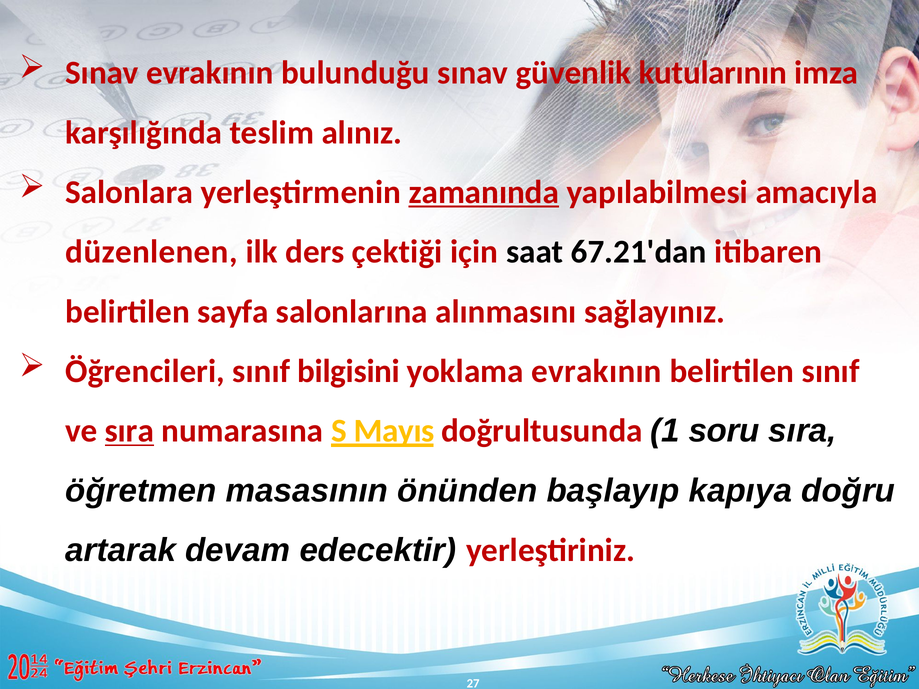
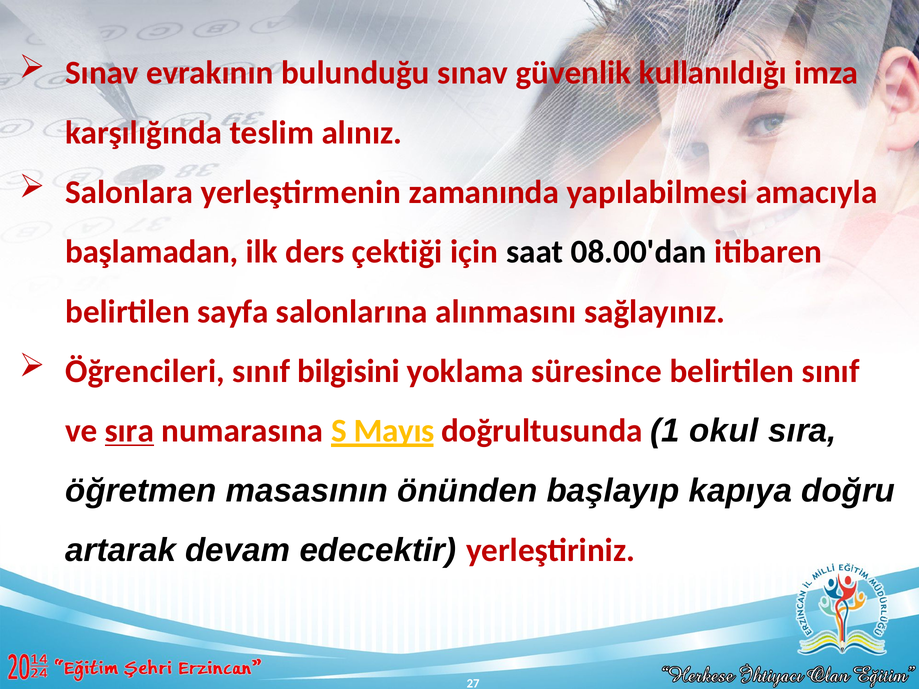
kutularının: kutularının -> kullanıldığı
zamanında underline: present -> none
düzenlenen: düzenlenen -> başlamadan
67.21'dan: 67.21'dan -> 08.00'dan
yoklama evrakının: evrakının -> süresince
soru: soru -> okul
